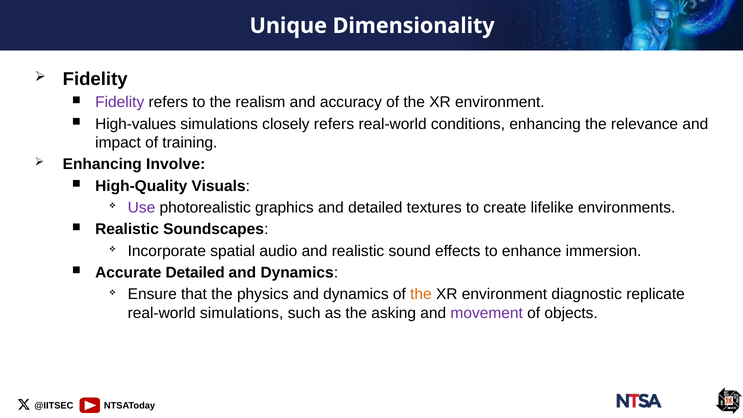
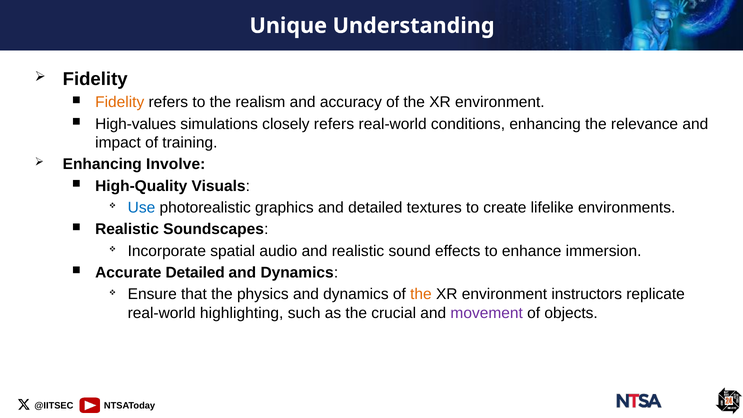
Dimensionality: Dimensionality -> Understanding
Fidelity at (120, 102) colour: purple -> orange
Use colour: purple -> blue
diagnostic: diagnostic -> instructors
real-world simulations: simulations -> highlighting
asking: asking -> crucial
